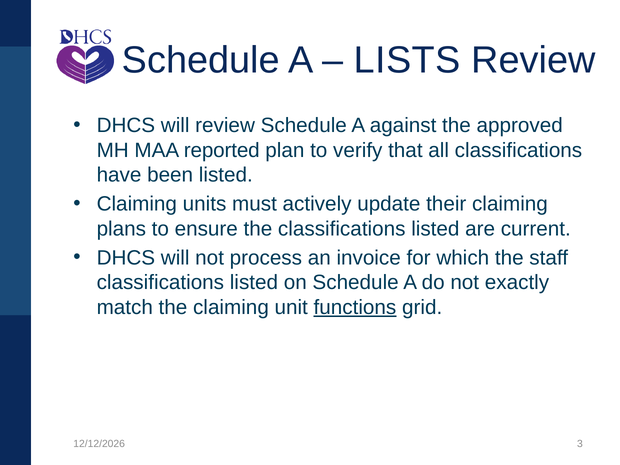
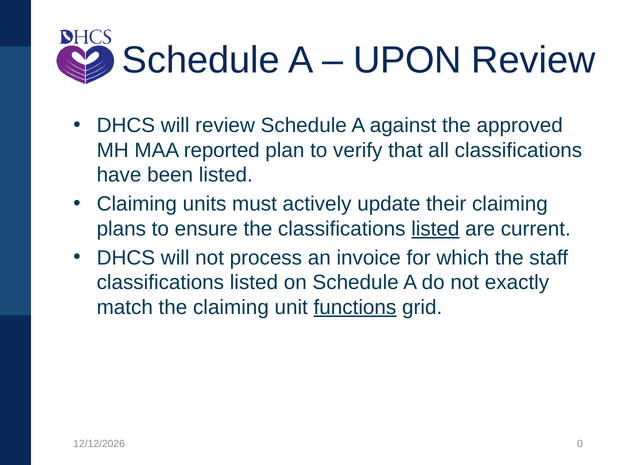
LISTS: LISTS -> UPON
listed at (435, 229) underline: none -> present
3: 3 -> 0
